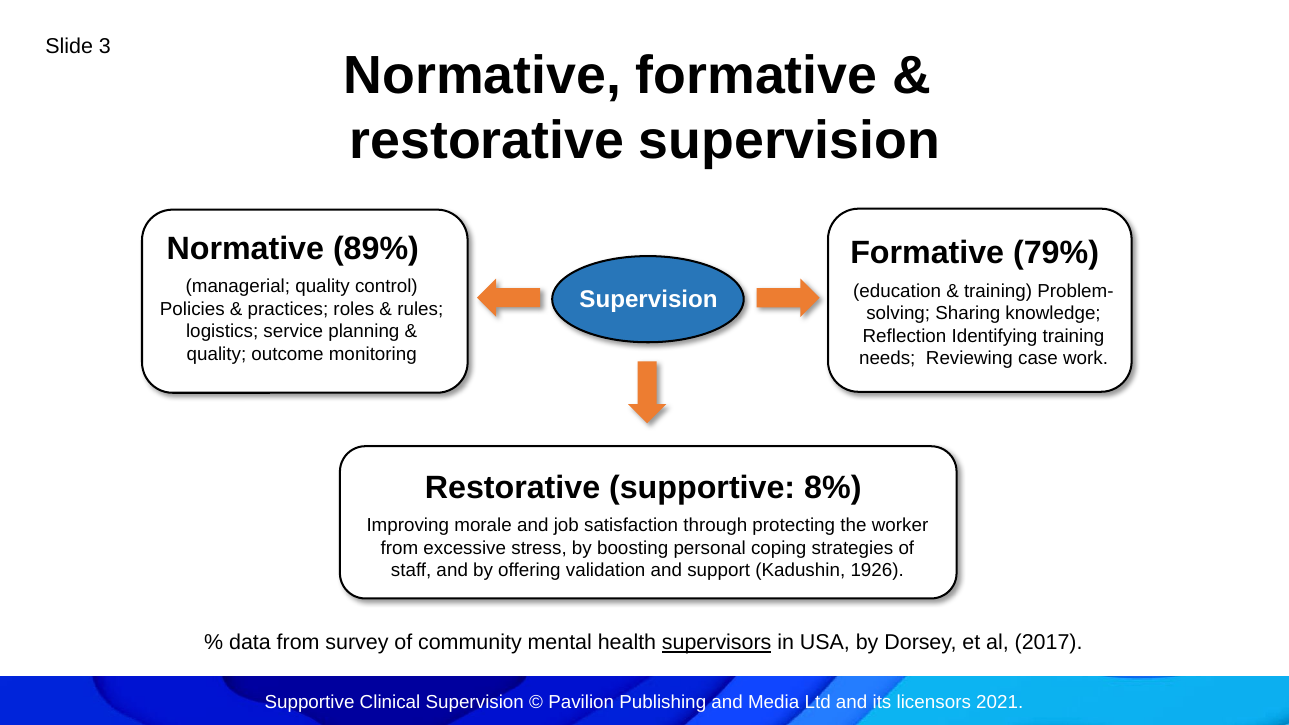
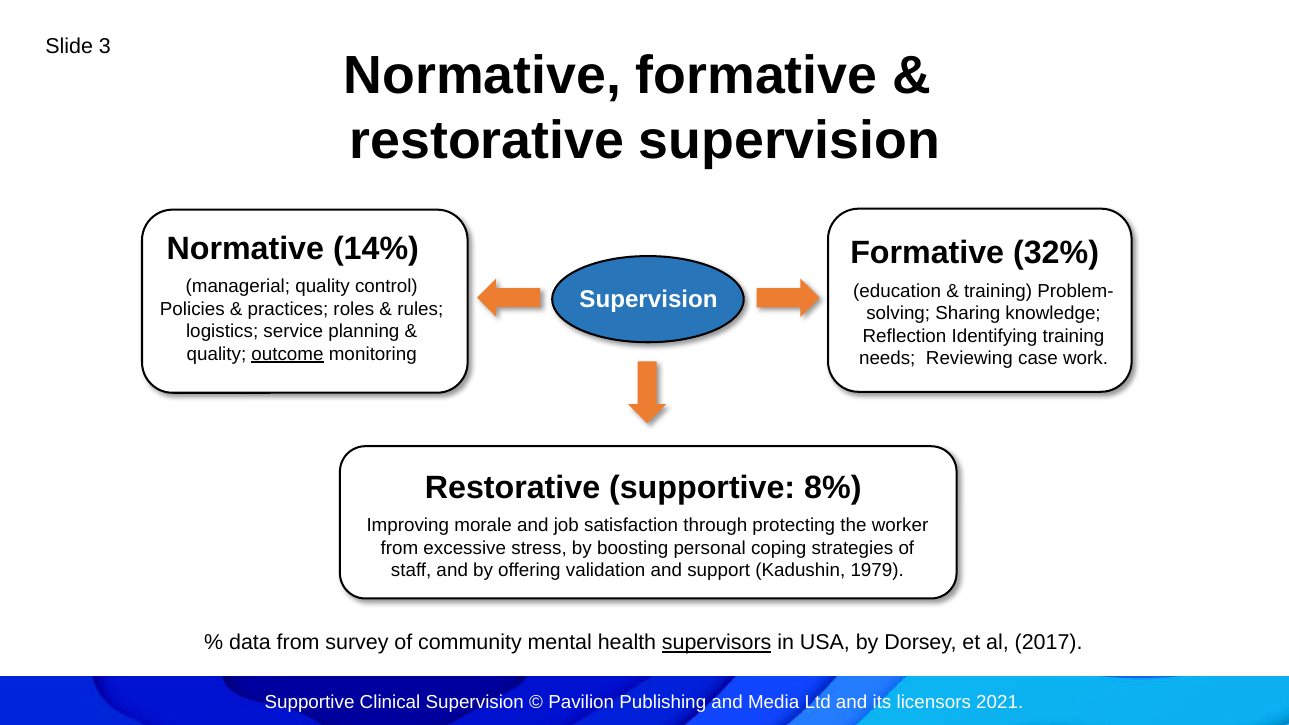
89%: 89% -> 14%
79%: 79% -> 32%
outcome underline: none -> present
1926: 1926 -> 1979
